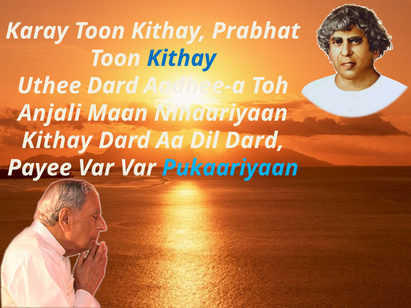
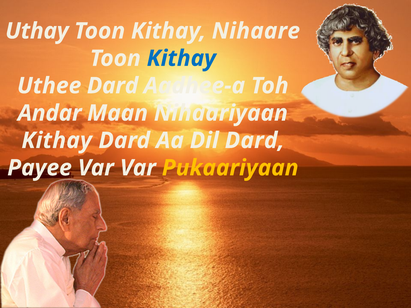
Karay: Karay -> Uthay
Prabhat: Prabhat -> Nihaare
Anjali: Anjali -> Andar
Pukaariyaan colour: light blue -> yellow
